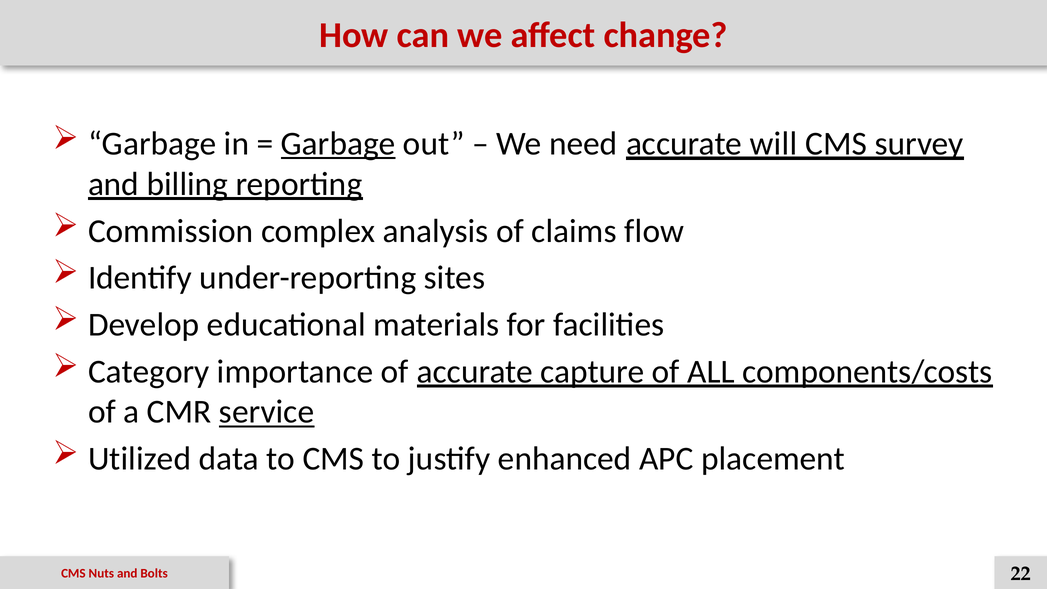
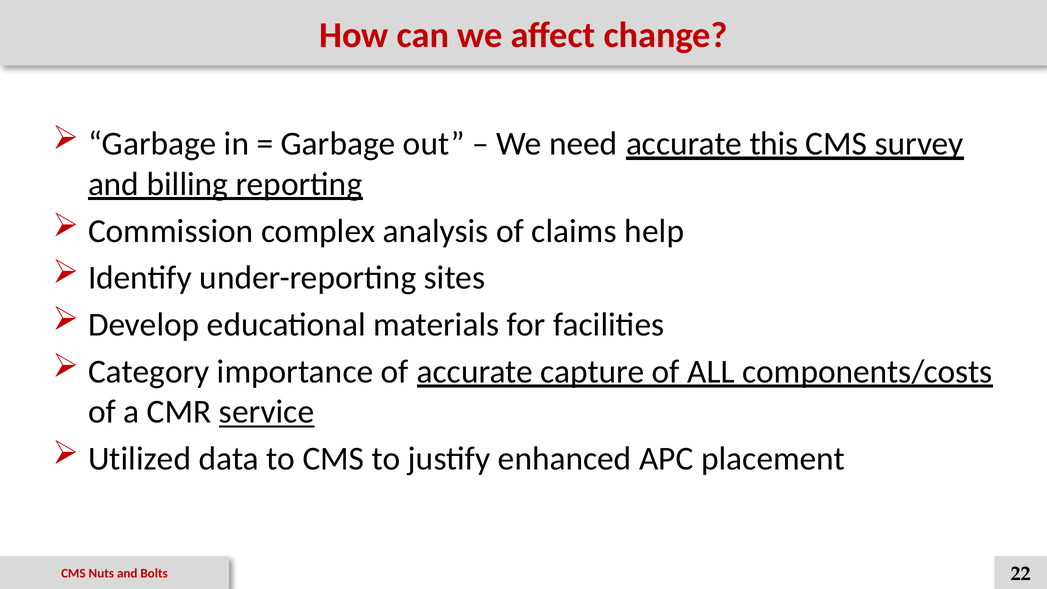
Garbage at (338, 144) underline: present -> none
will: will -> this
flow: flow -> help
